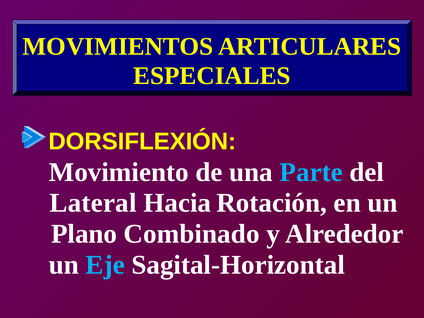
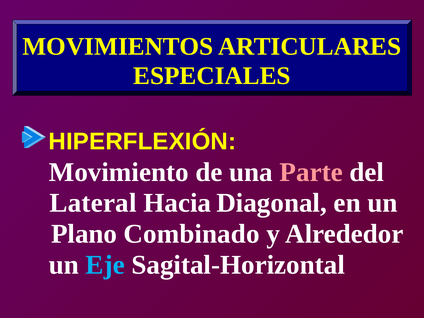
DORSIFLEXIÓN: DORSIFLEXIÓN -> HIPERFLEXIÓN
Parte colour: light blue -> pink
Rotación: Rotación -> Diagonal
